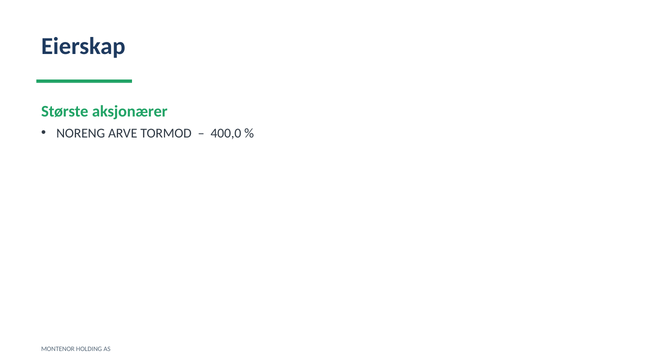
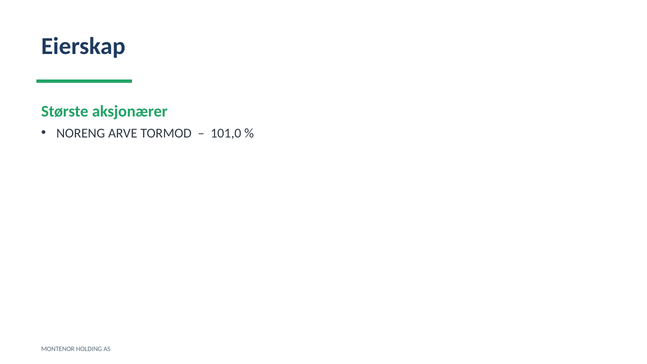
400,0: 400,0 -> 101,0
